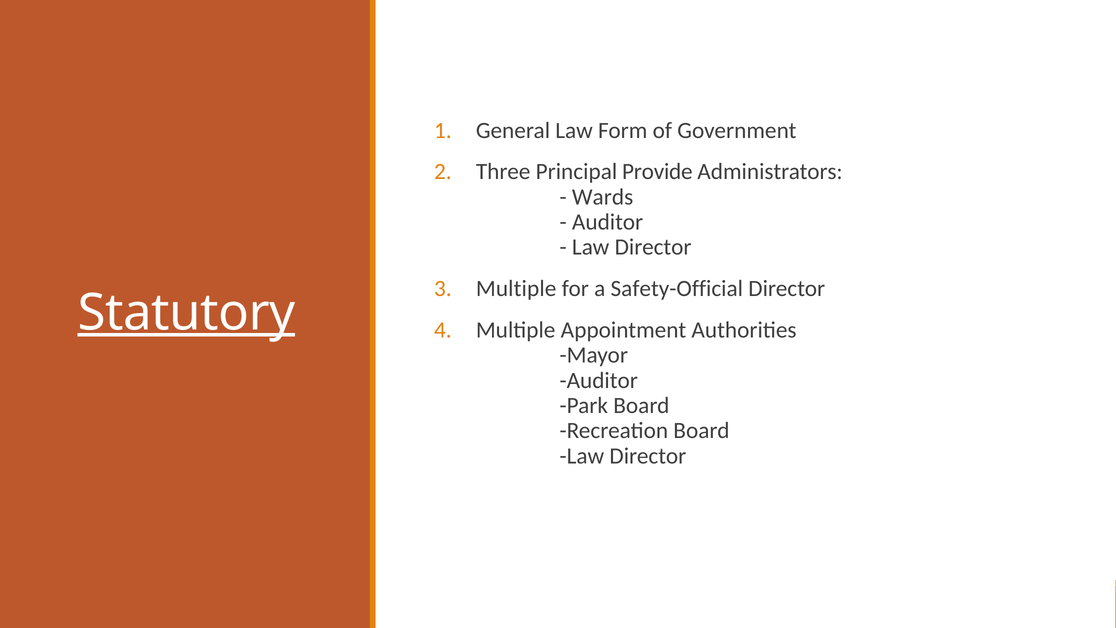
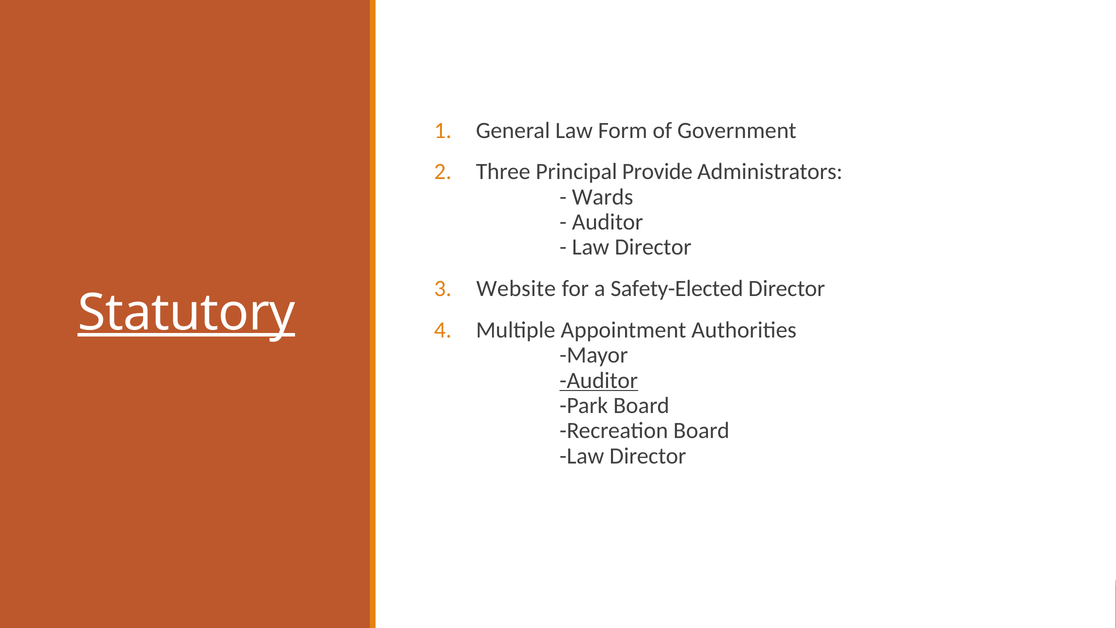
Multiple at (516, 289): Multiple -> Website
Safety-Official: Safety-Official -> Safety-Elected
Auditor at (599, 380) underline: none -> present
